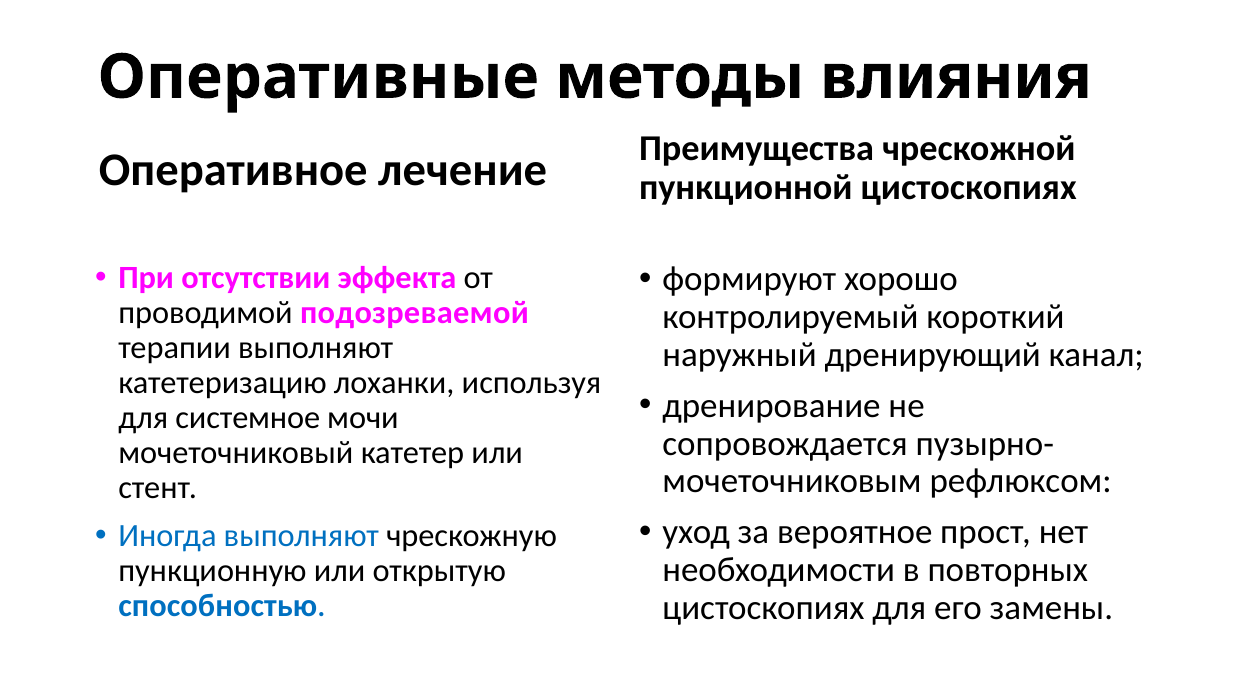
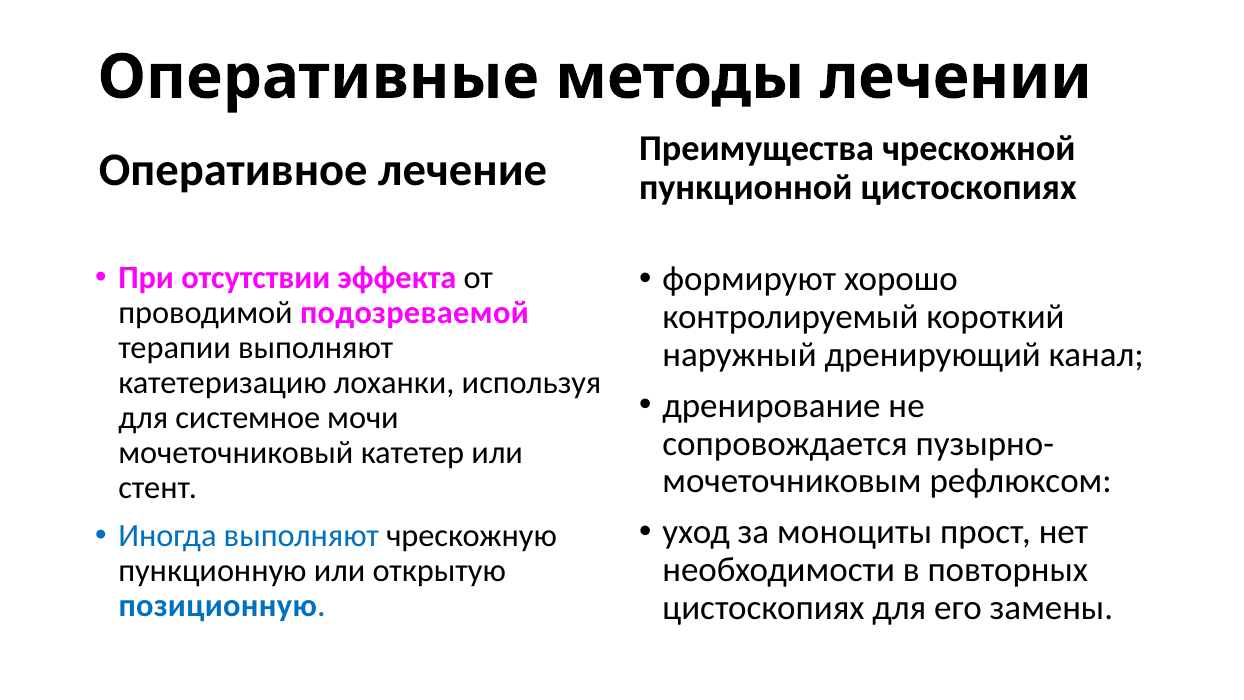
влияния: влияния -> лечении
вероятное: вероятное -> моноциты
способностью: способностью -> позиционную
